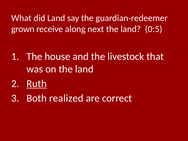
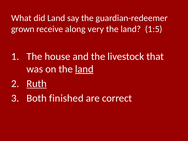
next: next -> very
0:5: 0:5 -> 1:5
land at (84, 69) underline: none -> present
realized: realized -> finished
